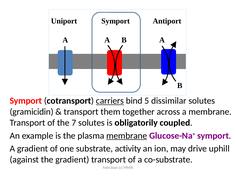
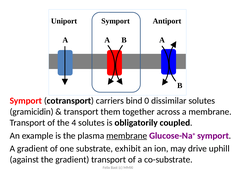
carriers underline: present -> none
5: 5 -> 0
7: 7 -> 4
activity: activity -> exhibit
